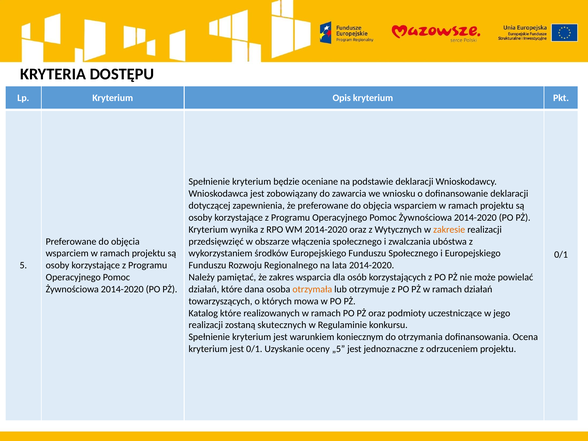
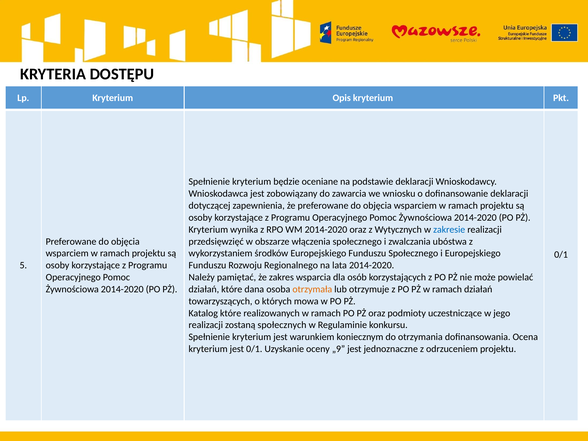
zakresie colour: orange -> blue
skutecznych: skutecznych -> społecznych
„5: „5 -> „9
